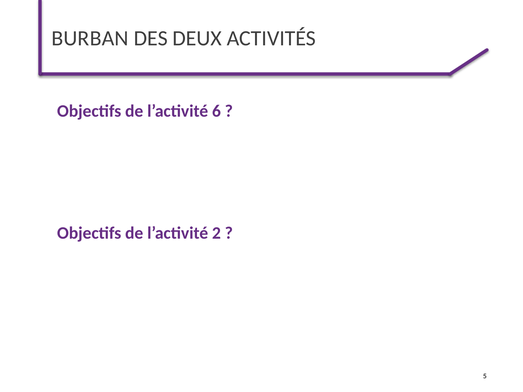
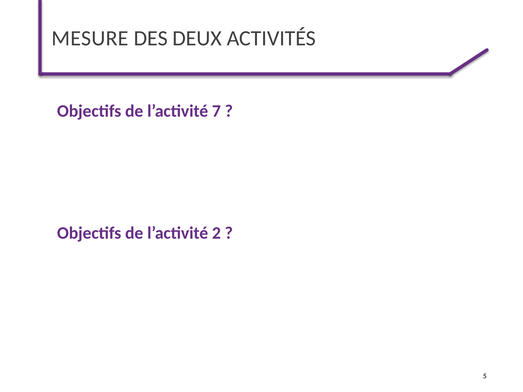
BURBAN: BURBAN -> MESURE
6: 6 -> 7
